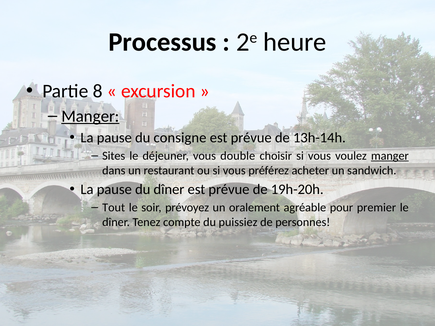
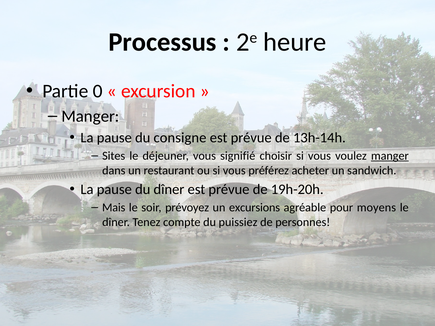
8: 8 -> 0
Manger at (90, 116) underline: present -> none
double: double -> signifié
Tout: Tout -> Mais
oralement: oralement -> excursions
premier: premier -> moyens
